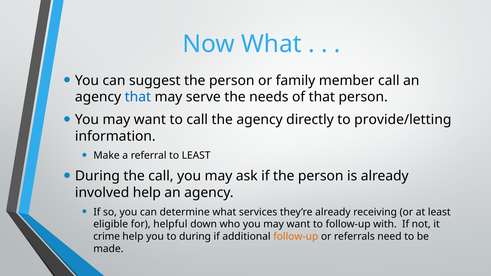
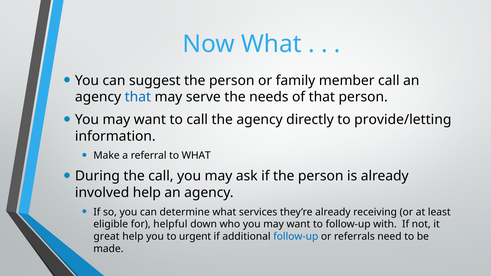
to LEAST: LEAST -> WHAT
crime: crime -> great
to during: during -> urgent
follow-up at (296, 237) colour: orange -> blue
